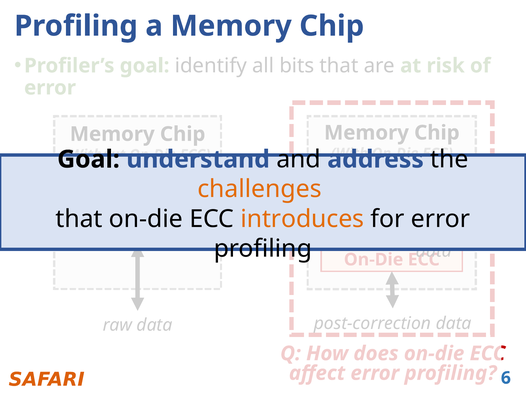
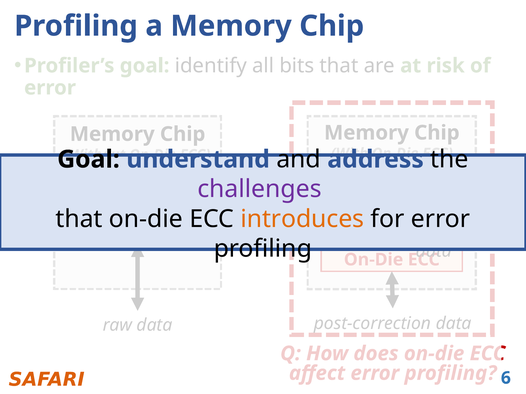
challenges colour: orange -> purple
